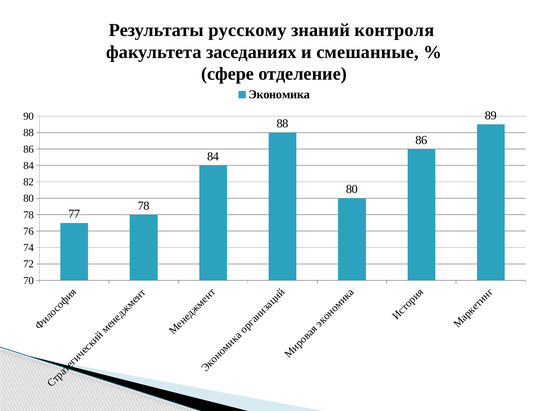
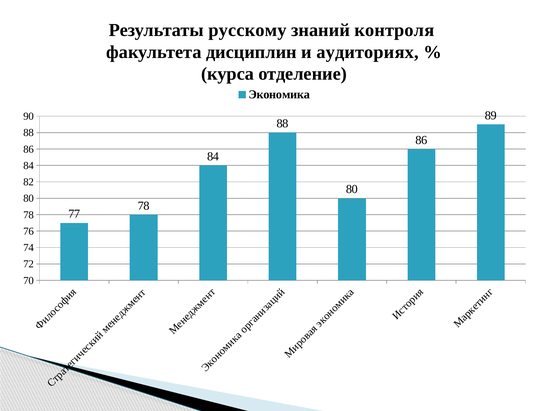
заседаниях: заседаниях -> дисциплин
смешанные: смешанные -> аудиториях
сфере: сфере -> курса
